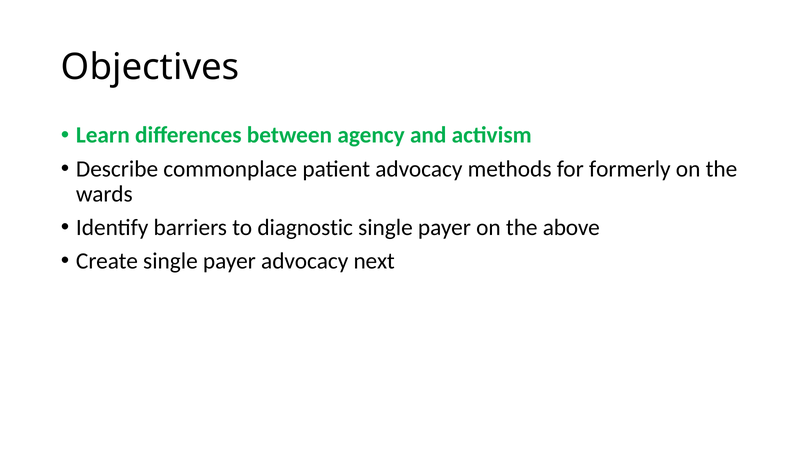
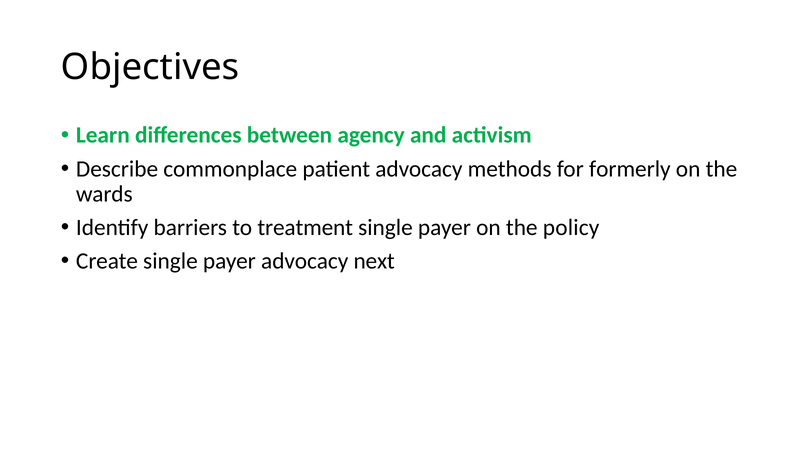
diagnostic: diagnostic -> treatment
above: above -> policy
